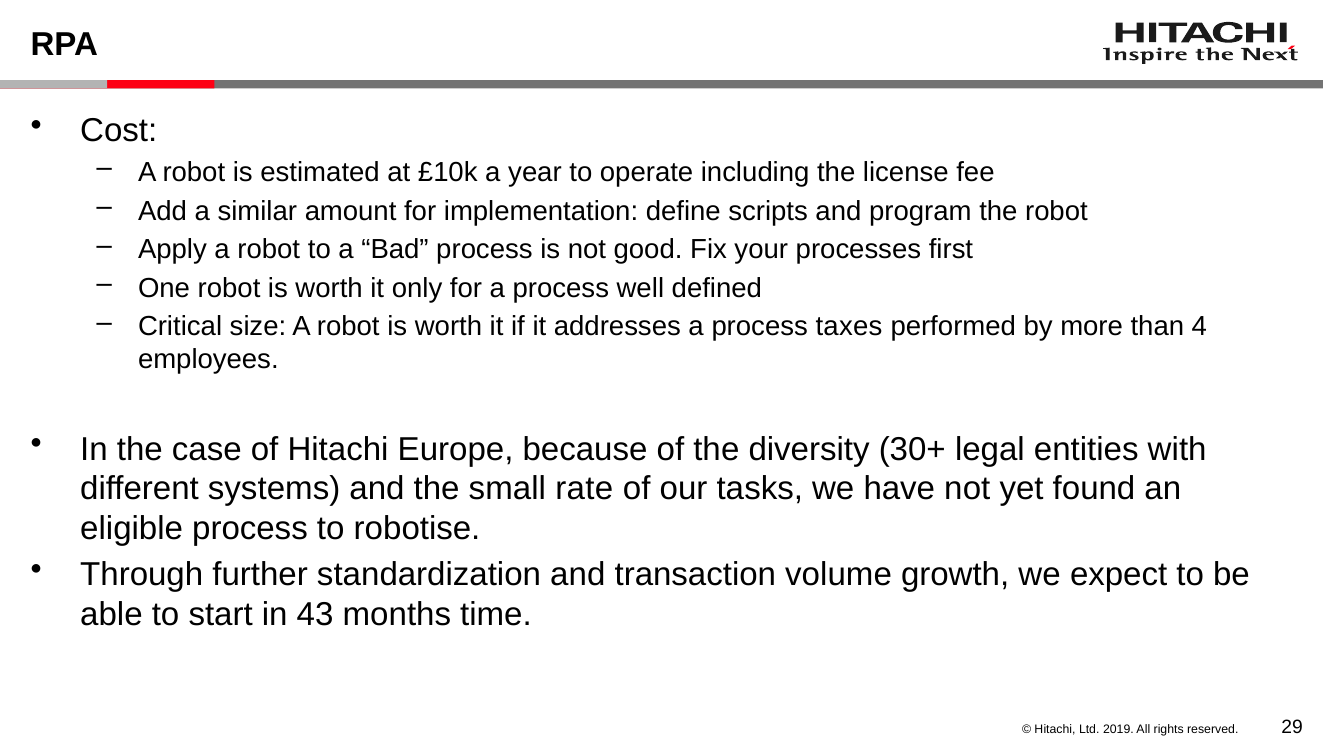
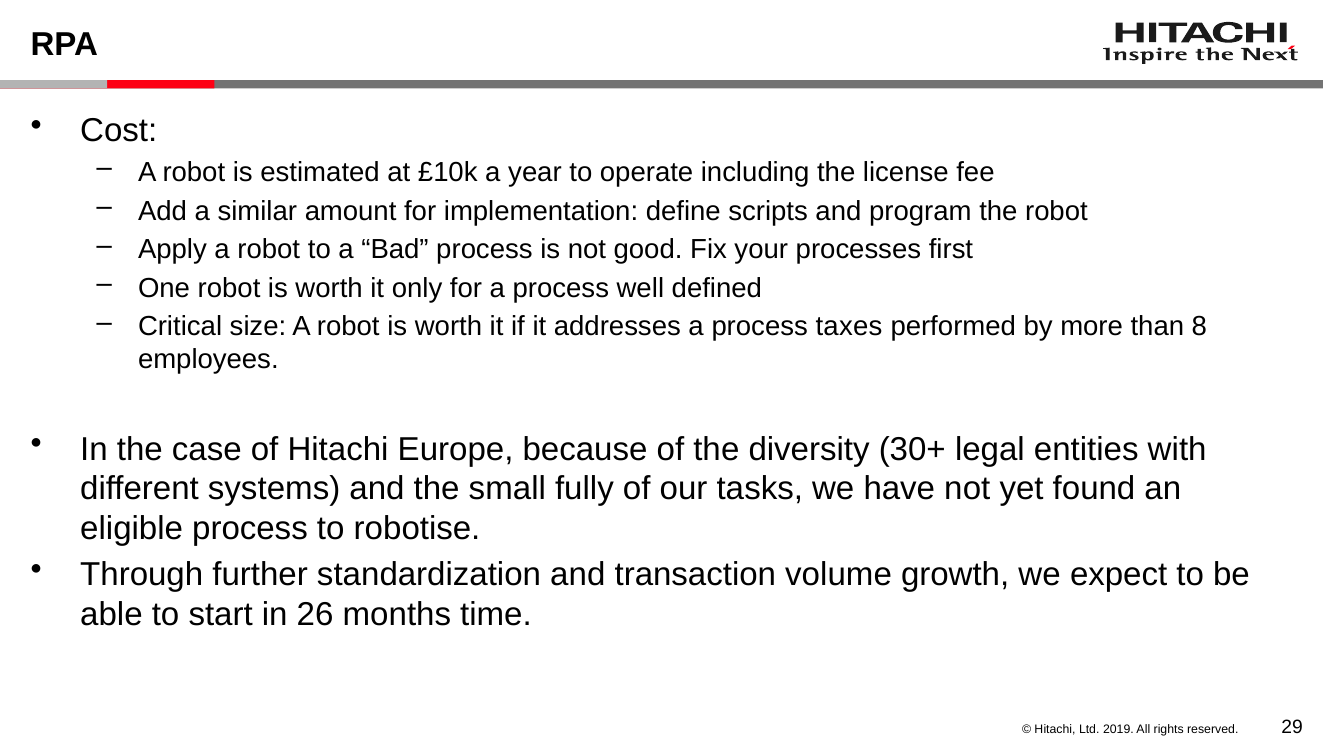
4: 4 -> 8
rate: rate -> fully
43: 43 -> 26
